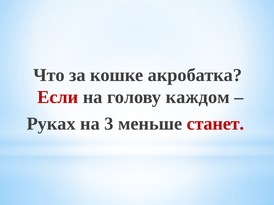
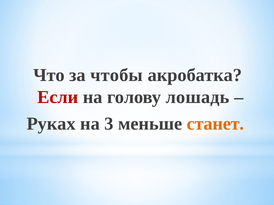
кошке: кошке -> чтобы
каждом: каждом -> лошадь
станет colour: red -> orange
